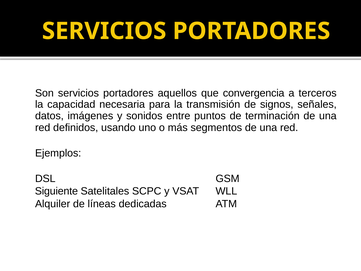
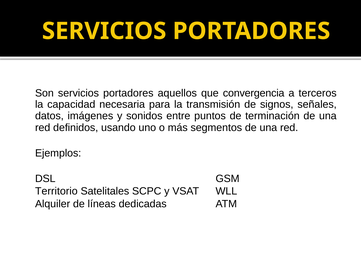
Siguiente: Siguiente -> Territorio
